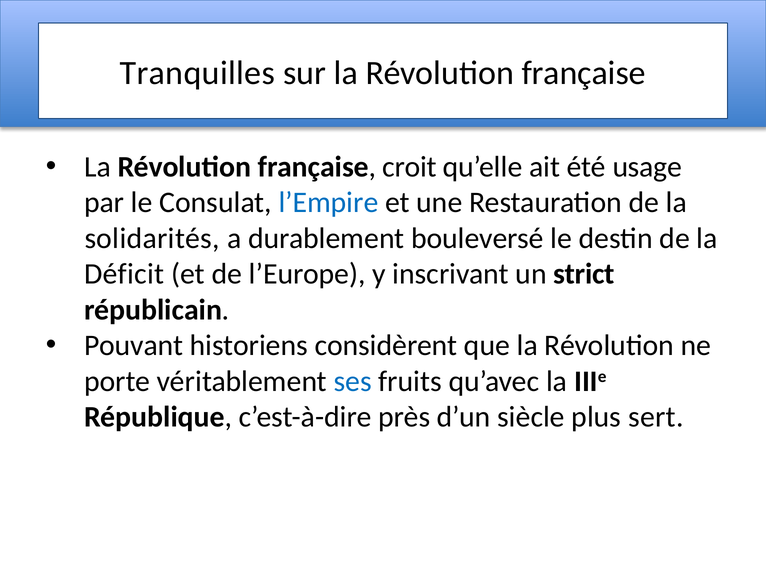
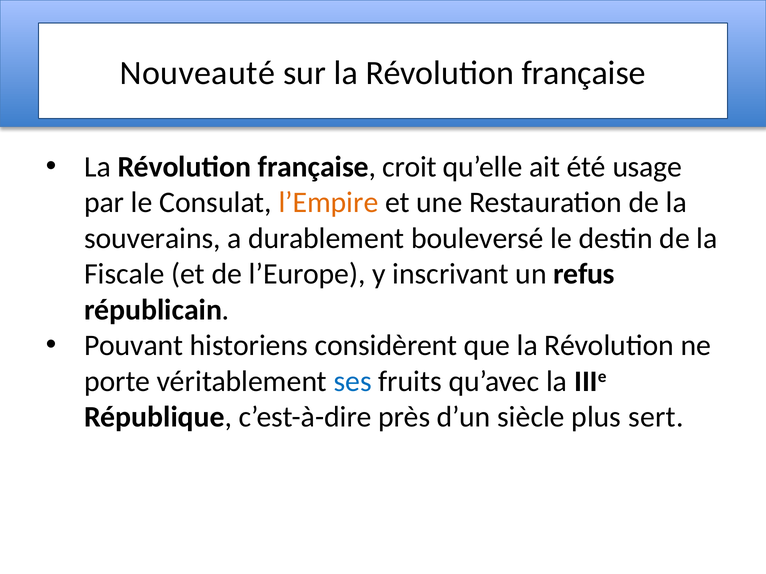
Tranquilles: Tranquilles -> Nouveauté
l’Empire colour: blue -> orange
solidarités: solidarités -> souverains
Déficit: Déficit -> Fiscale
strict: strict -> refus
